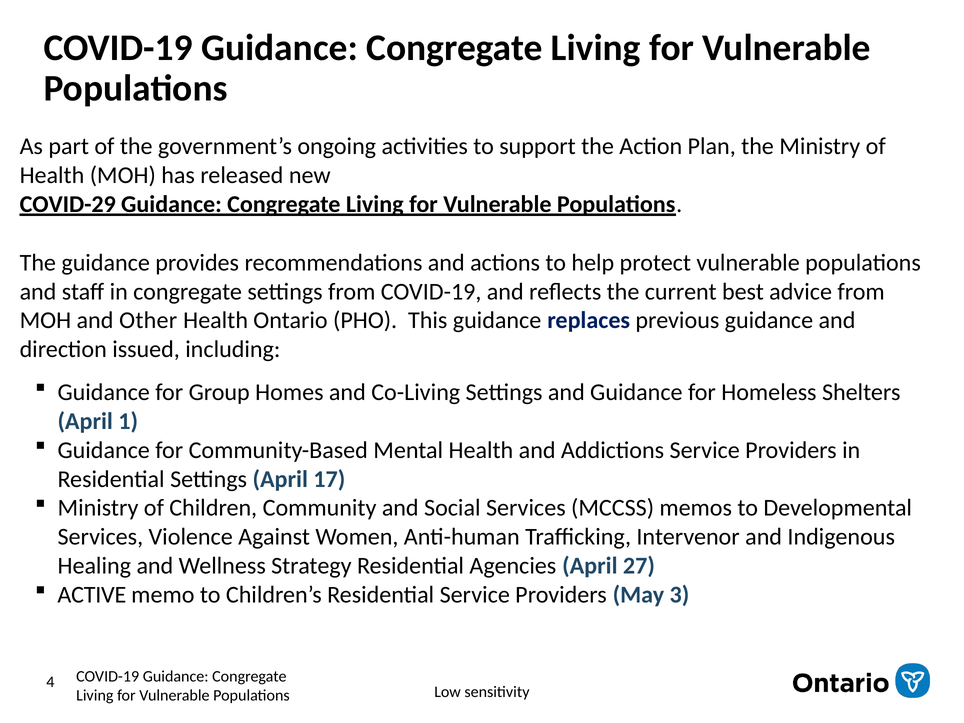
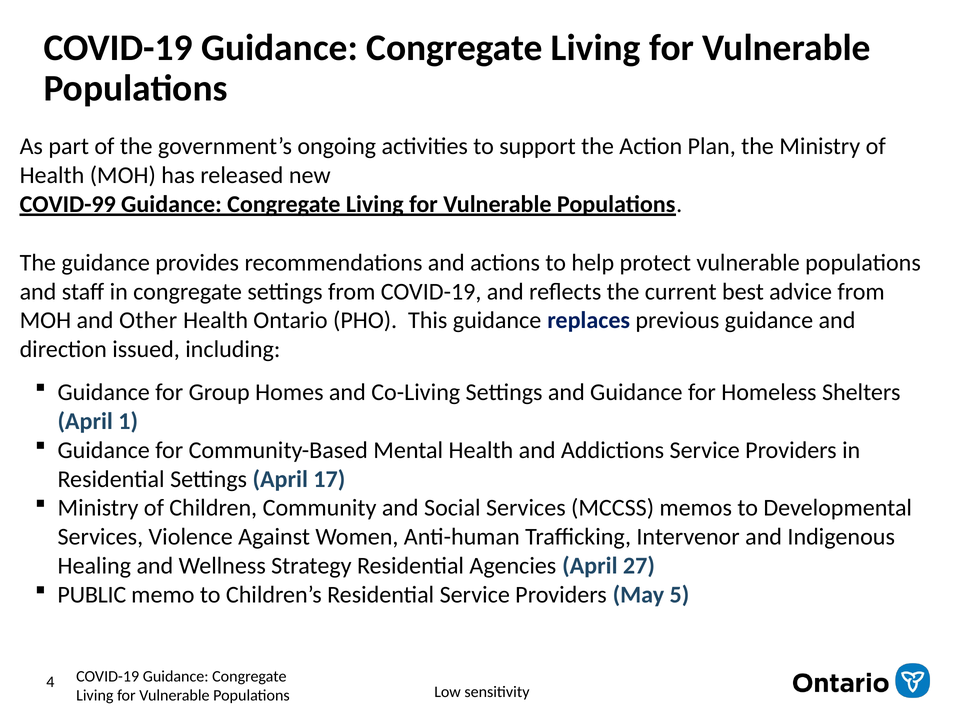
COVID-29: COVID-29 -> COVID-99
ACTIVE: ACTIVE -> PUBLIC
3: 3 -> 5
